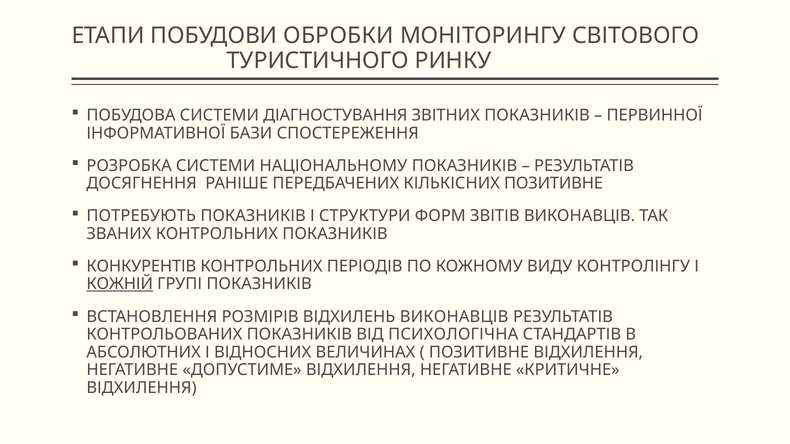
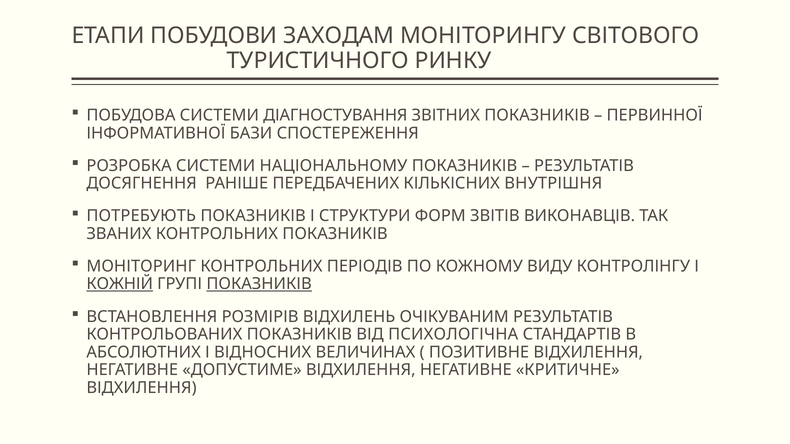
ОБРОБКИ: ОБРОБКИ -> ЗАХОДАМ
КІЛЬКІСНИХ ПОЗИТИВНЕ: ПОЗИТИВНЕ -> ВНУТРІШНЯ
КОНКУРЕНТІВ: КОНКУРЕНТІВ -> МОНІТОРИНГ
ПОКАЗНИКІВ at (259, 284) underline: none -> present
ВІДХИЛЕНЬ ВИКОНАВЦІВ: ВИКОНАВЦІВ -> ОЧІКУВАНИМ
